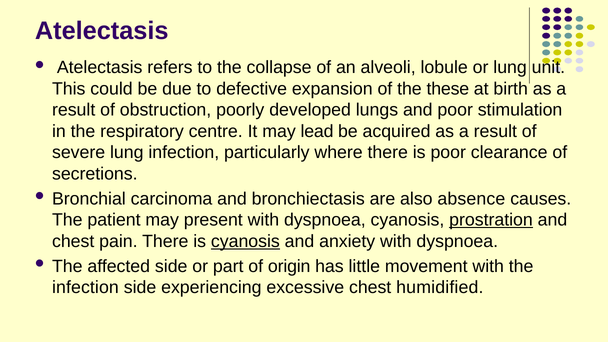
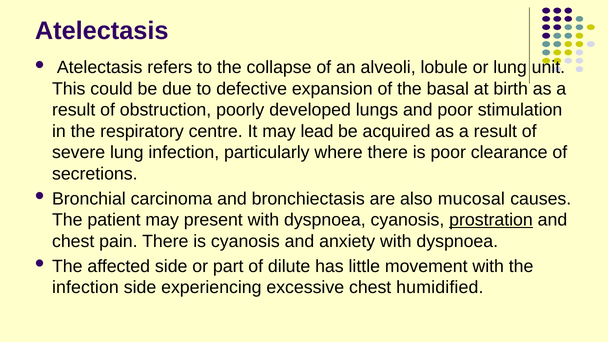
these: these -> basal
absence: absence -> mucosal
cyanosis at (245, 241) underline: present -> none
origin: origin -> dilute
